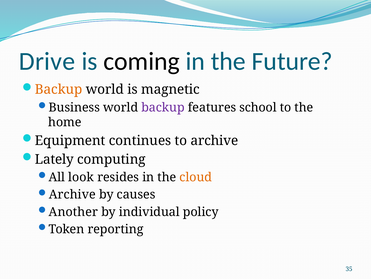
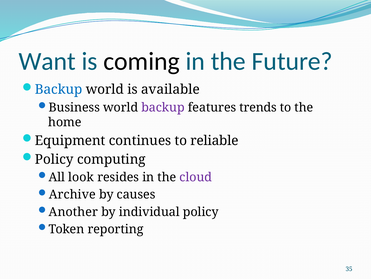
Drive: Drive -> Want
Backup at (59, 89) colour: orange -> blue
magnetic: magnetic -> available
school: school -> trends
to archive: archive -> reliable
Lately at (54, 159): Lately -> Policy
cloud colour: orange -> purple
